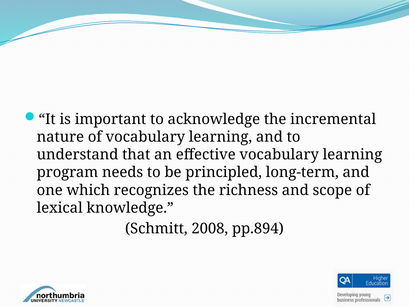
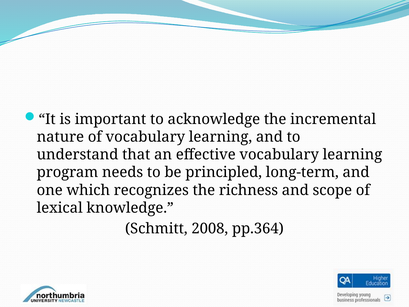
pp.894: pp.894 -> pp.364
